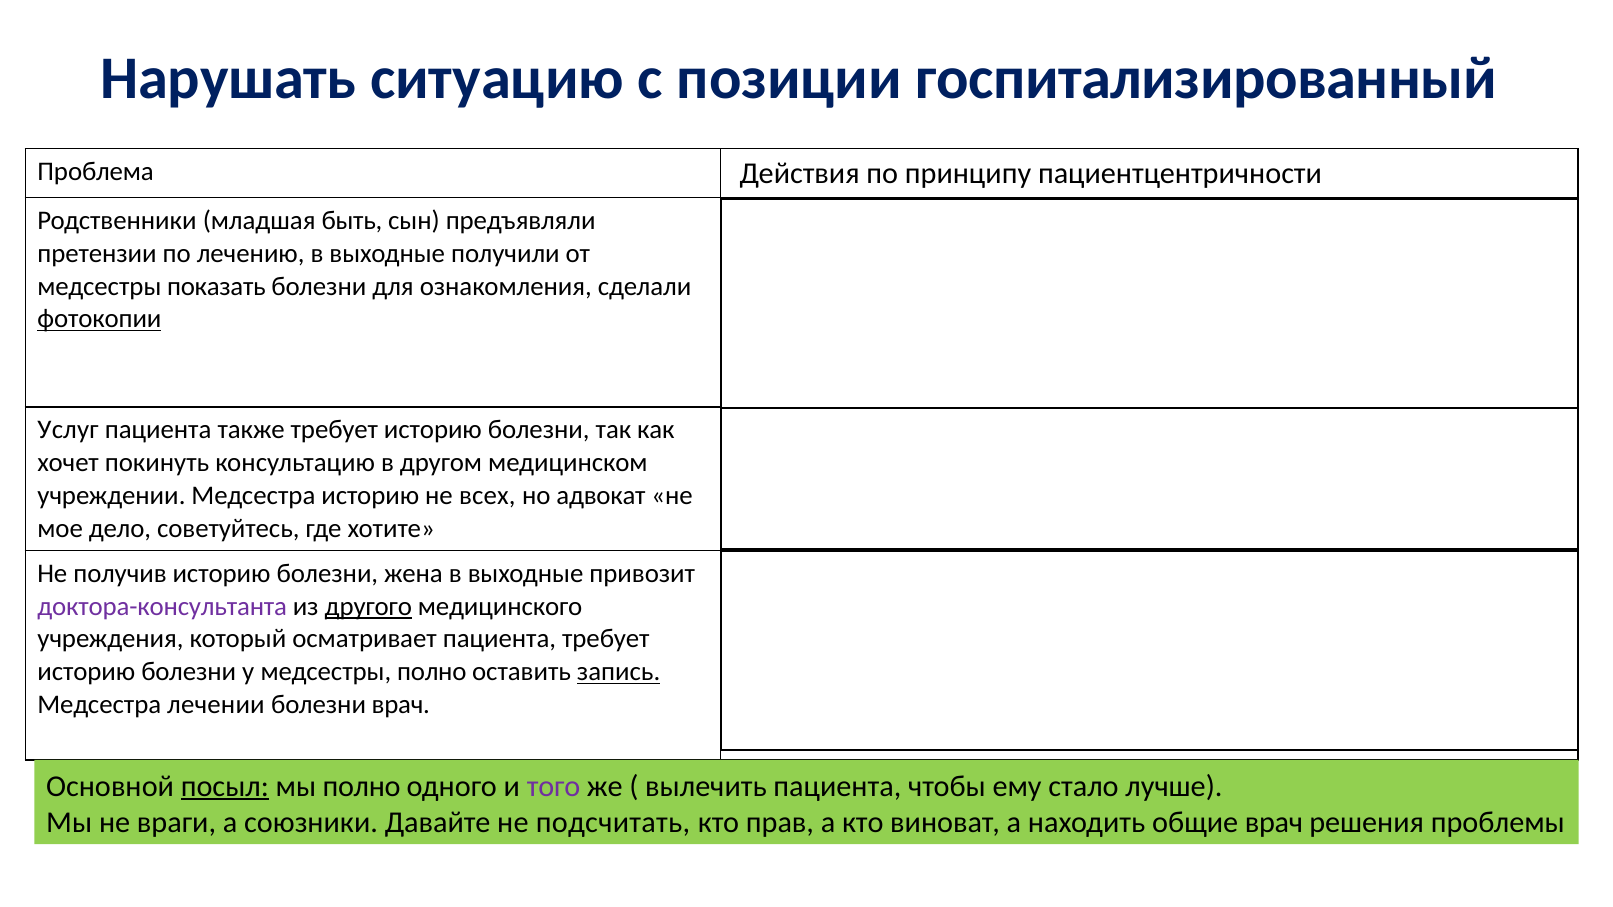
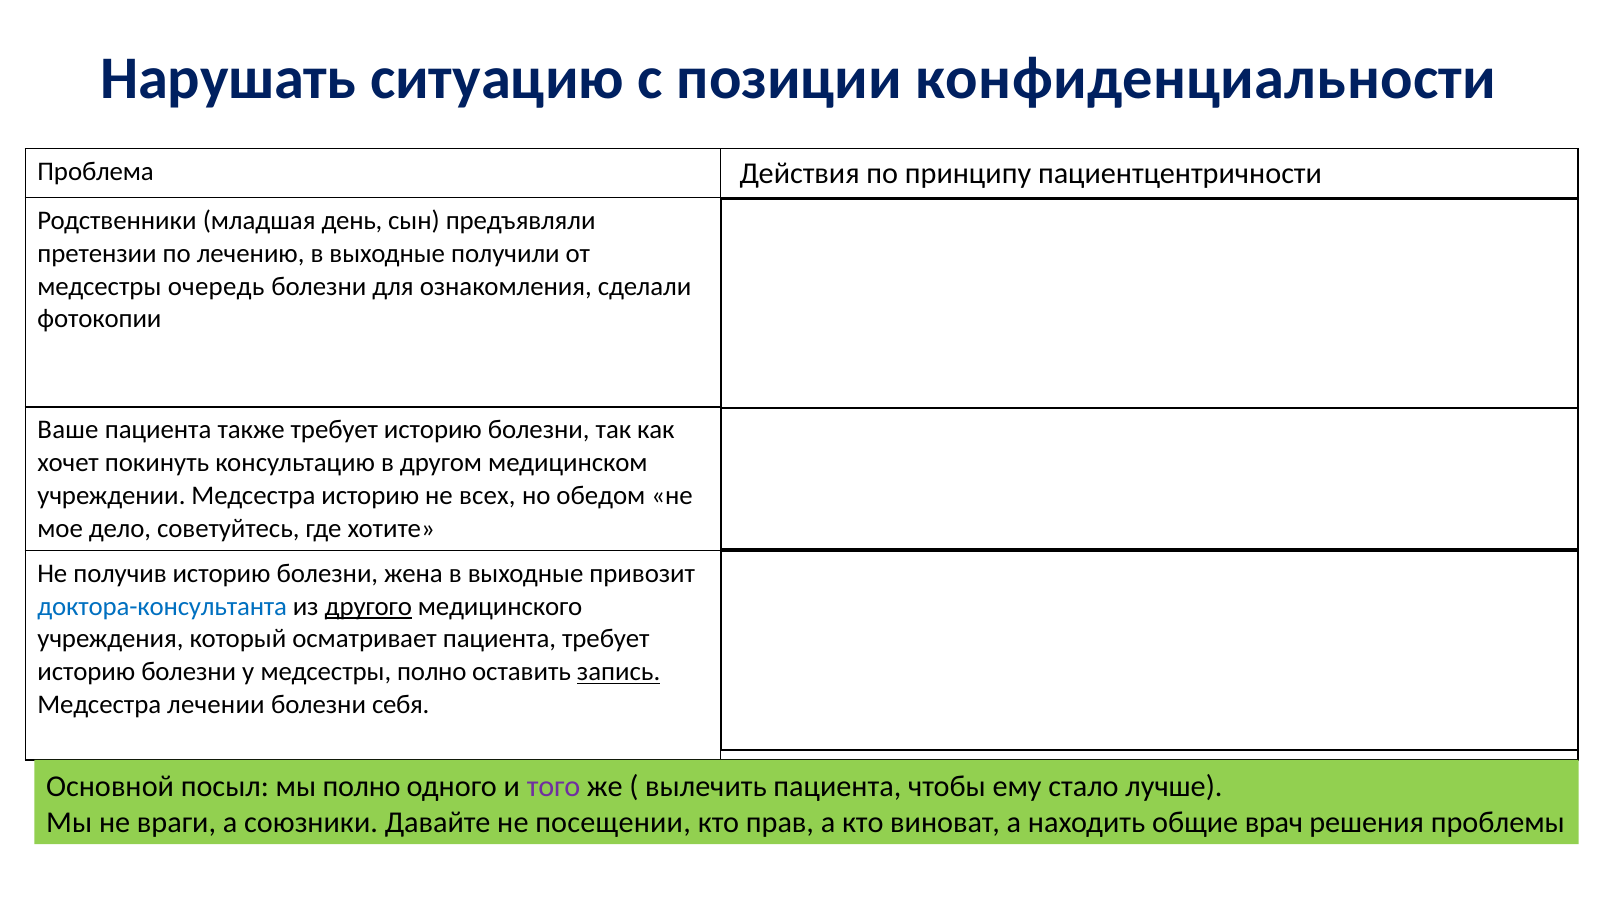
госпитализированный: госпитализированный -> конфиденциальности
быть: быть -> день
показать: показать -> очередь
фотокопии underline: present -> none
Услуг: Услуг -> Ваше
адвокат: адвокат -> обедом
доктора-консультанта colour: purple -> blue
болезни врач: врач -> себя
посыл underline: present -> none
подсчитать: подсчитать -> посещении
